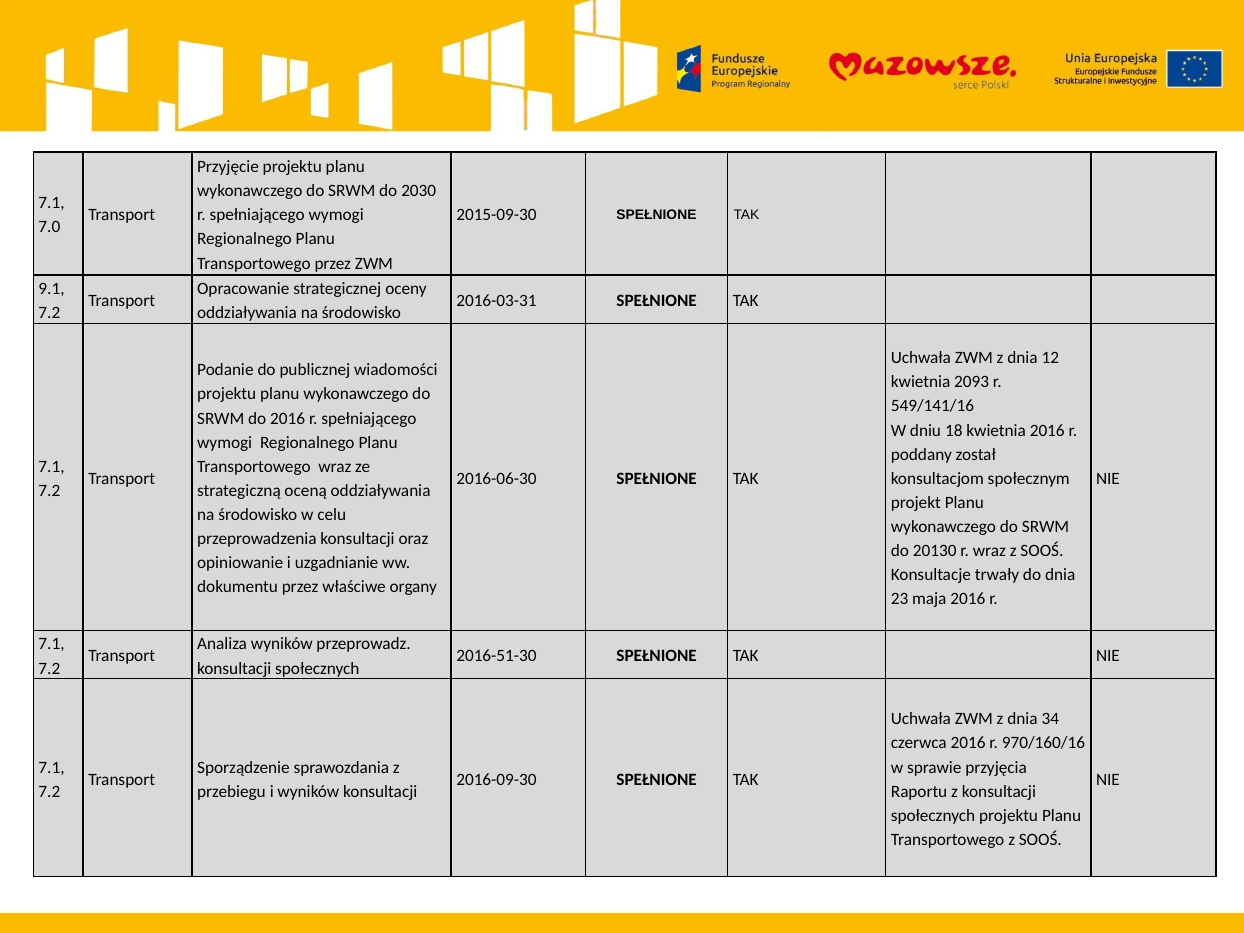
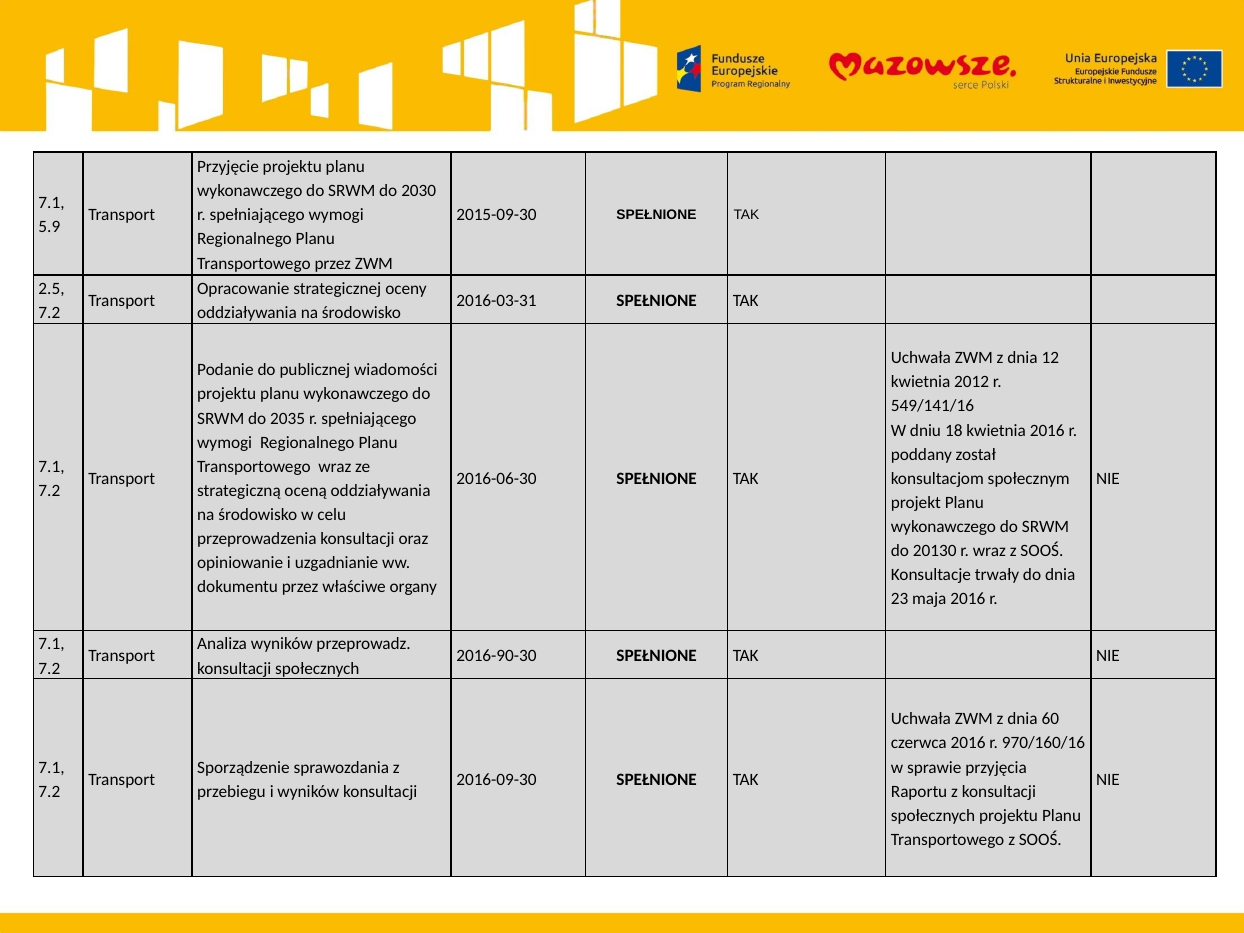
7.0: 7.0 -> 5.9
9.1: 9.1 -> 2.5
2093: 2093 -> 2012
do 2016: 2016 -> 2035
2016-51-30: 2016-51-30 -> 2016-90-30
34: 34 -> 60
